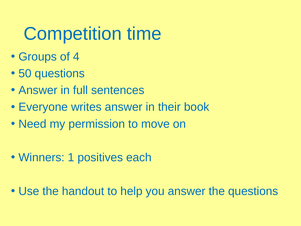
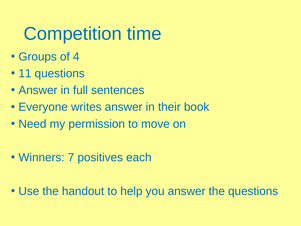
50: 50 -> 11
1: 1 -> 7
